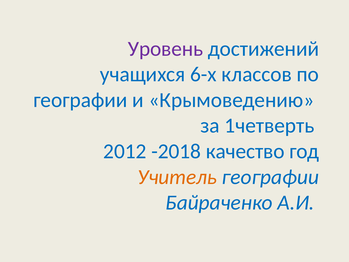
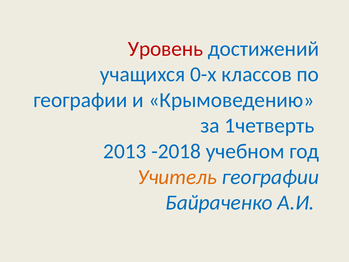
Уровень colour: purple -> red
6-х: 6-х -> 0-х
2012: 2012 -> 2013
качество: качество -> учебном
